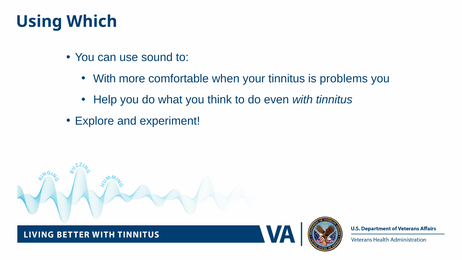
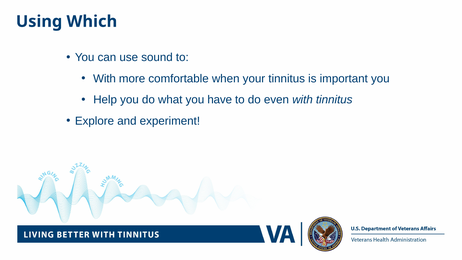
problems: problems -> important
think: think -> have
